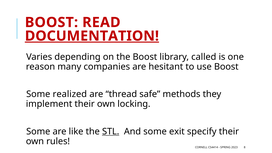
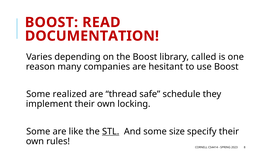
DOCUMENTATION underline: present -> none
methods: methods -> schedule
exit: exit -> size
